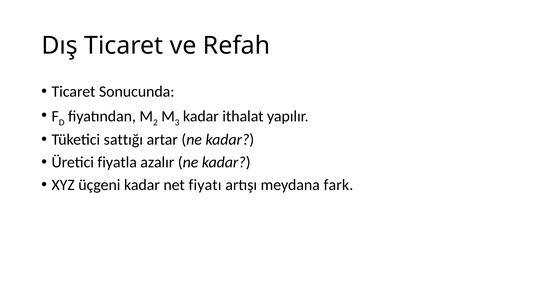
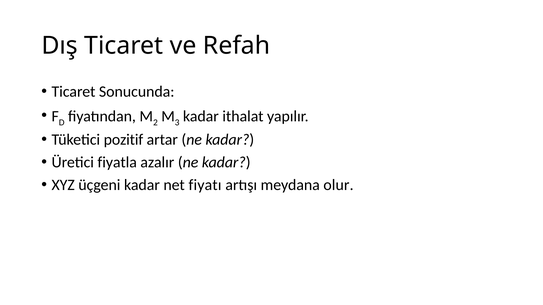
sattığı: sattığı -> pozitif
fark: fark -> olur
